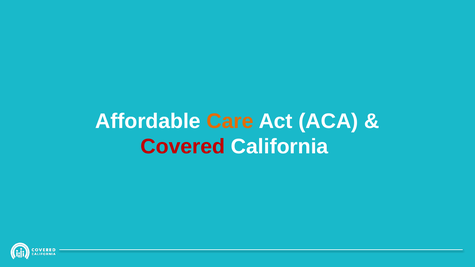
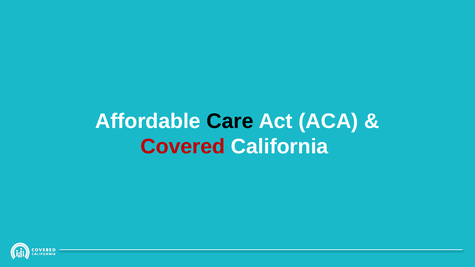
Care colour: orange -> black
